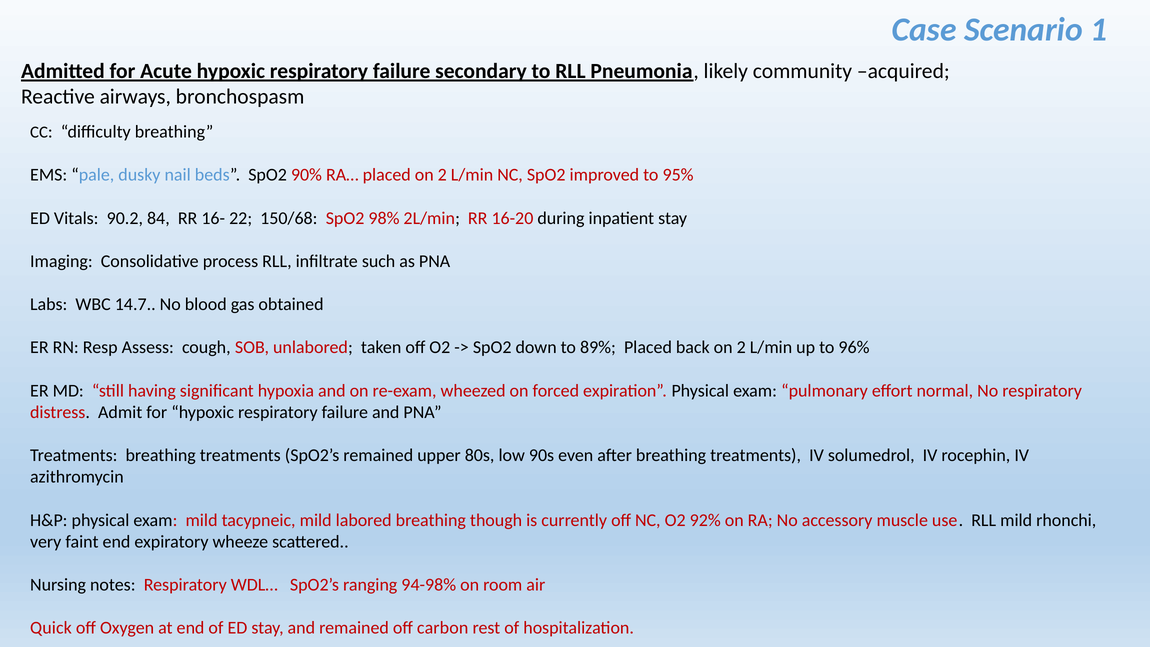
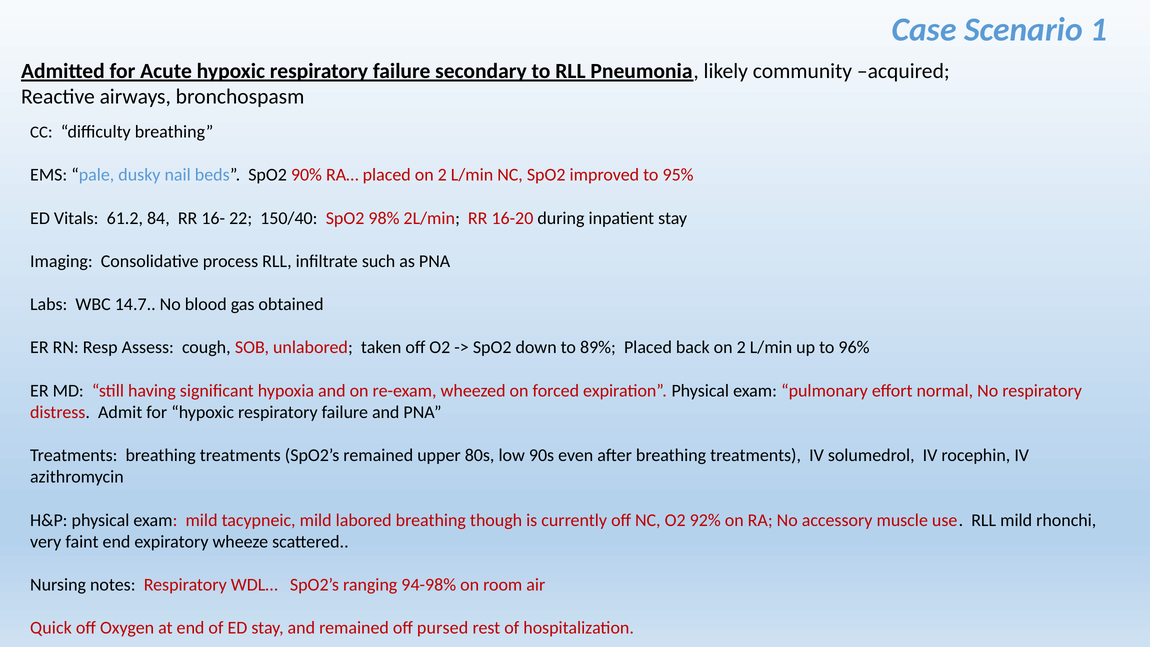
90.2: 90.2 -> 61.2
150/68: 150/68 -> 150/40
carbon: carbon -> pursed
